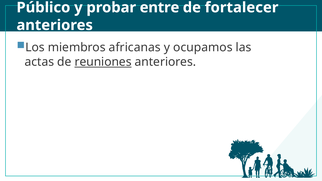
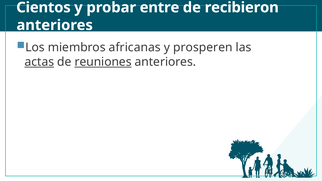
Público: Público -> Cientos
fortalecer: fortalecer -> recibieron
ocupamos: ocupamos -> prosperen
actas underline: none -> present
